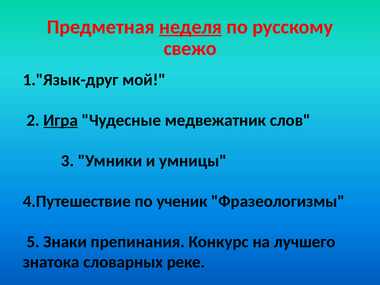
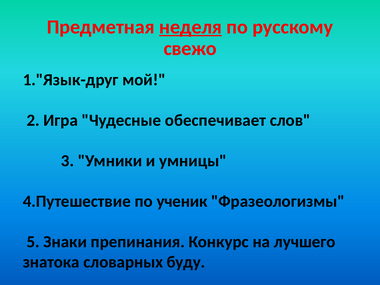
Игра underline: present -> none
медвежатник: медвежатник -> обеспечивает
реке: реке -> буду
